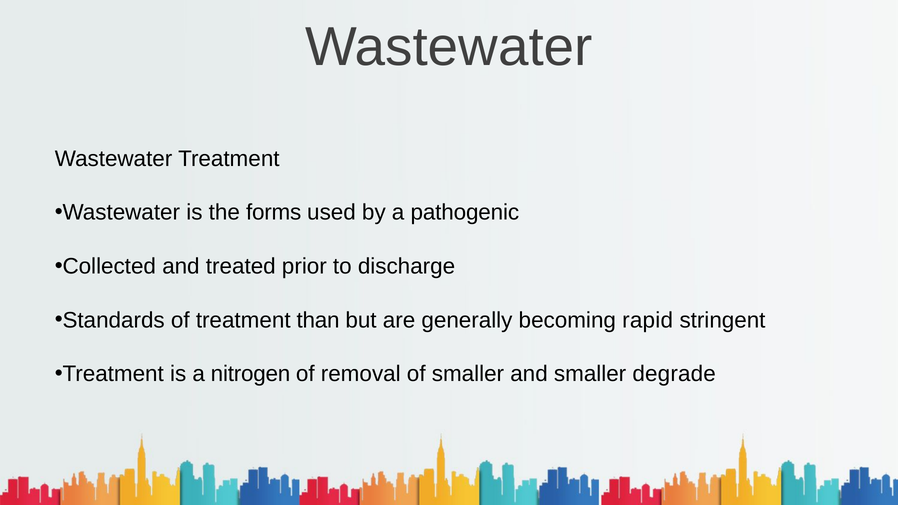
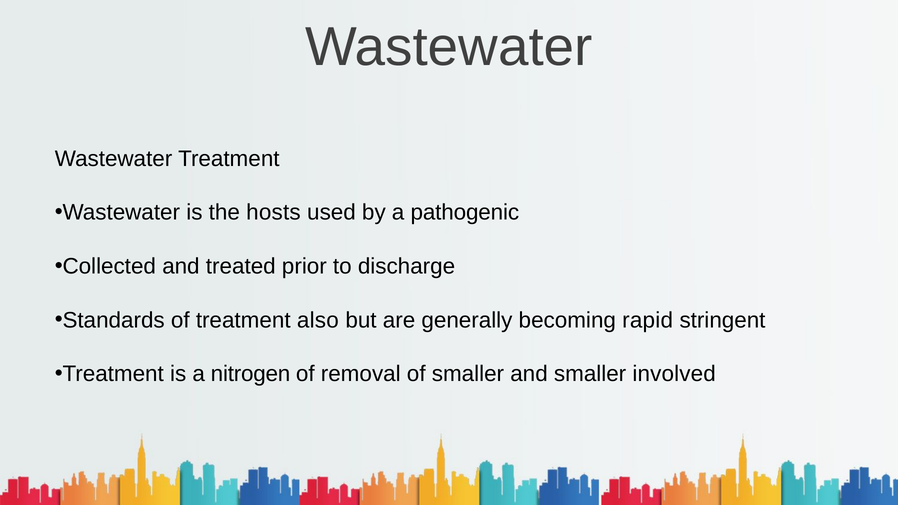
forms: forms -> hosts
than: than -> also
degrade: degrade -> involved
